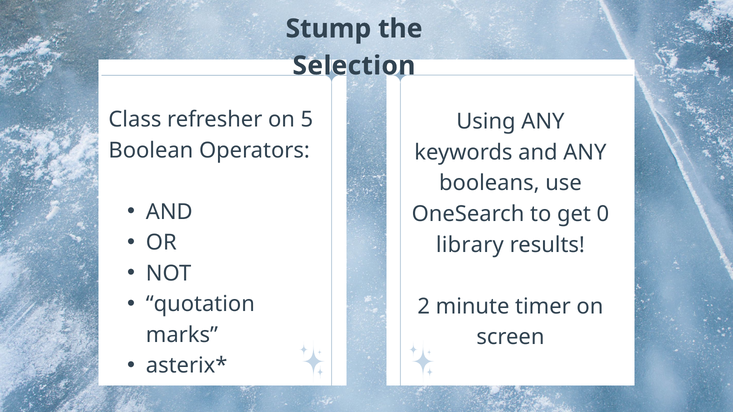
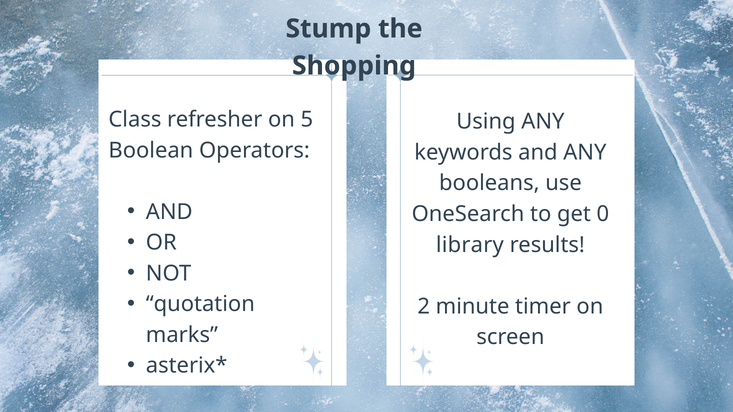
Selection: Selection -> Shopping
